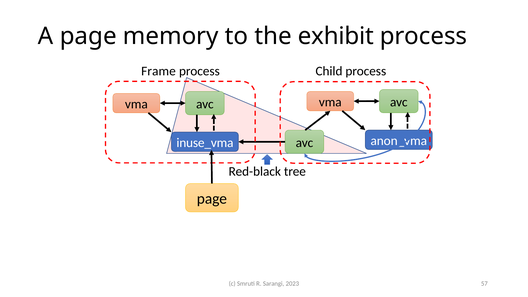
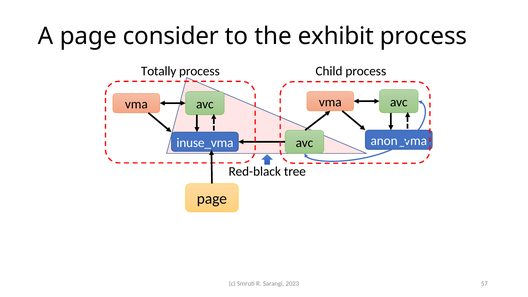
memory: memory -> consider
Frame: Frame -> Totally
